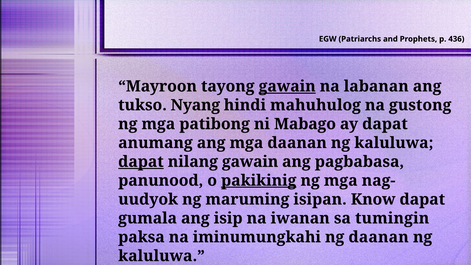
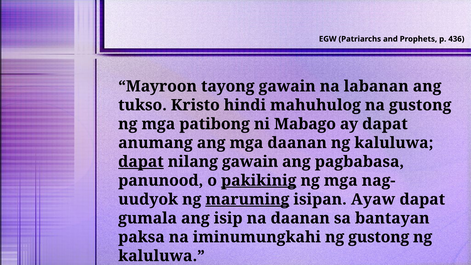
gawain at (287, 86) underline: present -> none
Nyang: Nyang -> Kristo
maruming underline: none -> present
Know: Know -> Ayaw
na iwanan: iwanan -> daanan
tumingin: tumingin -> bantayan
ng daanan: daanan -> gustong
